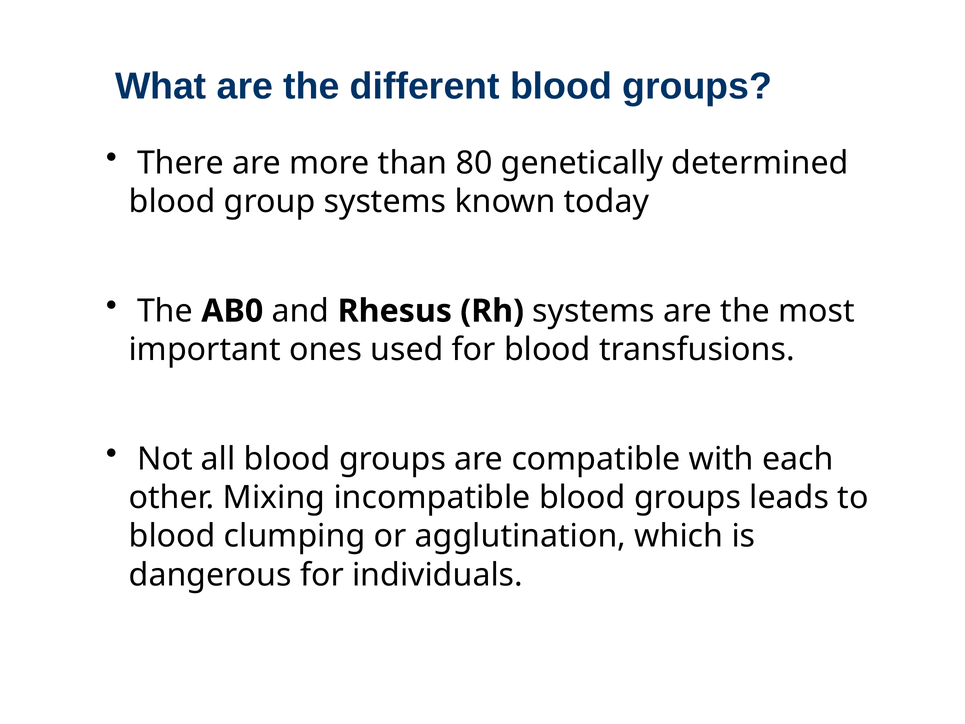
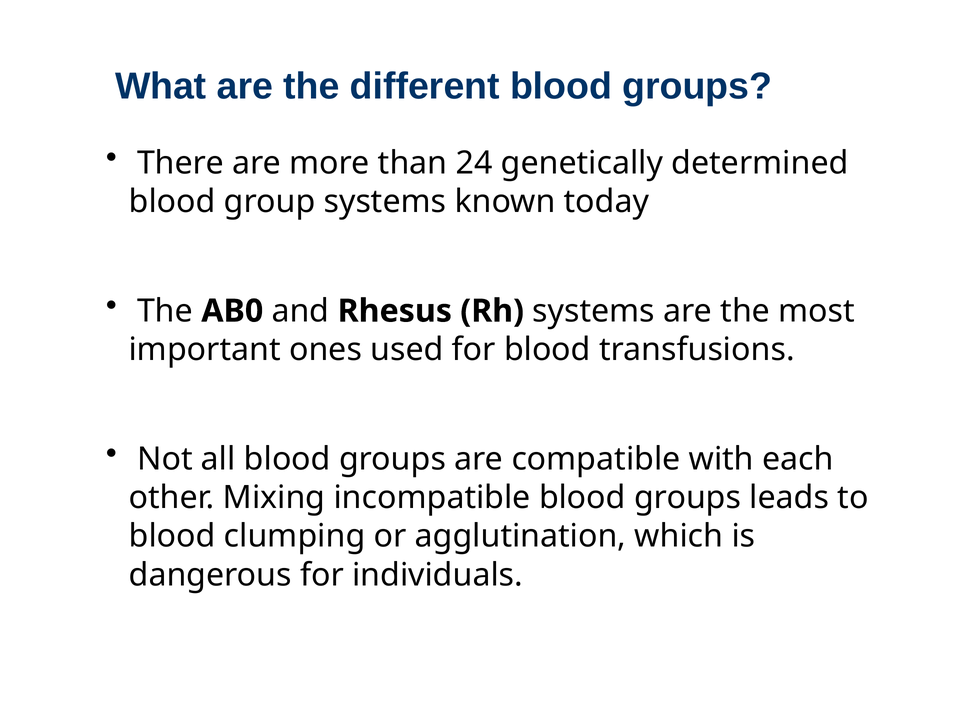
80: 80 -> 24
